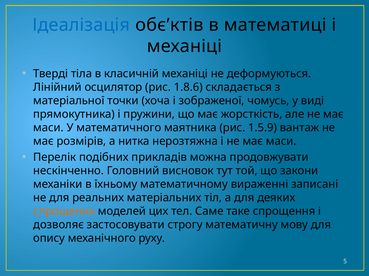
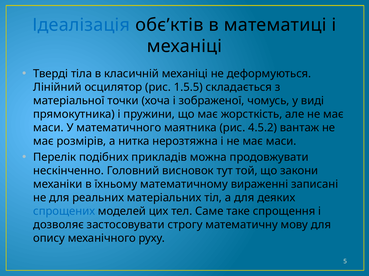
1.8.6: 1.8.6 -> 1.5.5
1.5.9: 1.5.9 -> 4.5.2
спрощених colour: orange -> blue
